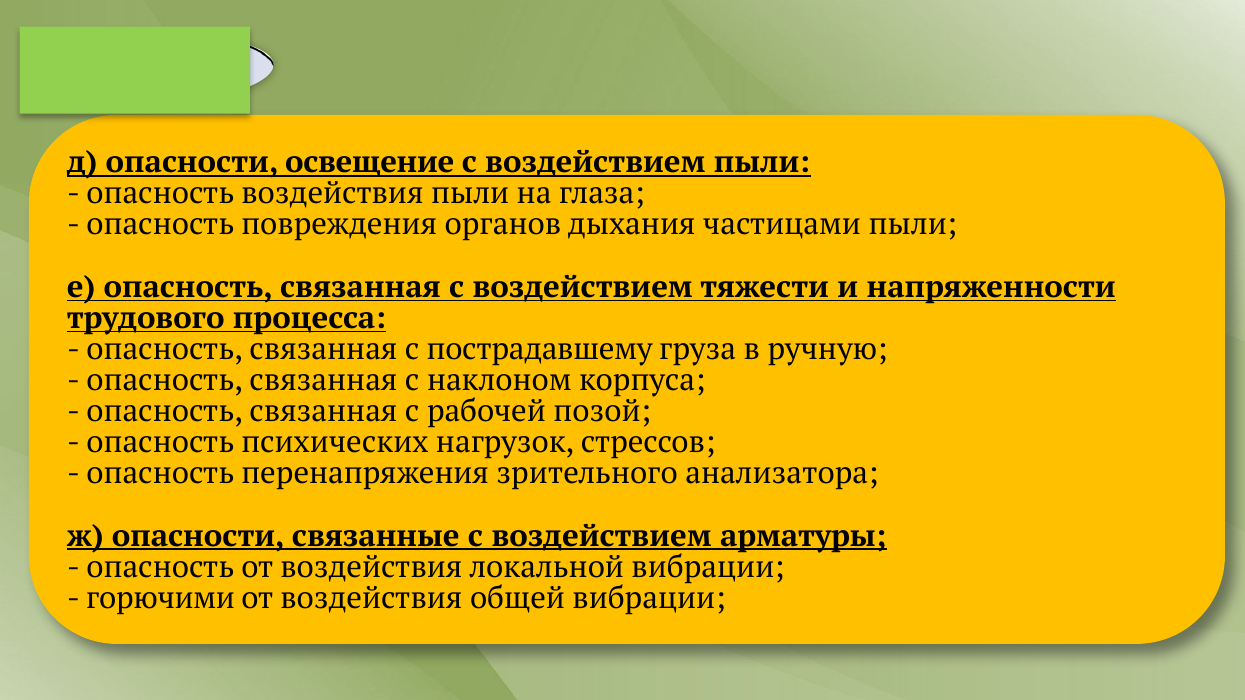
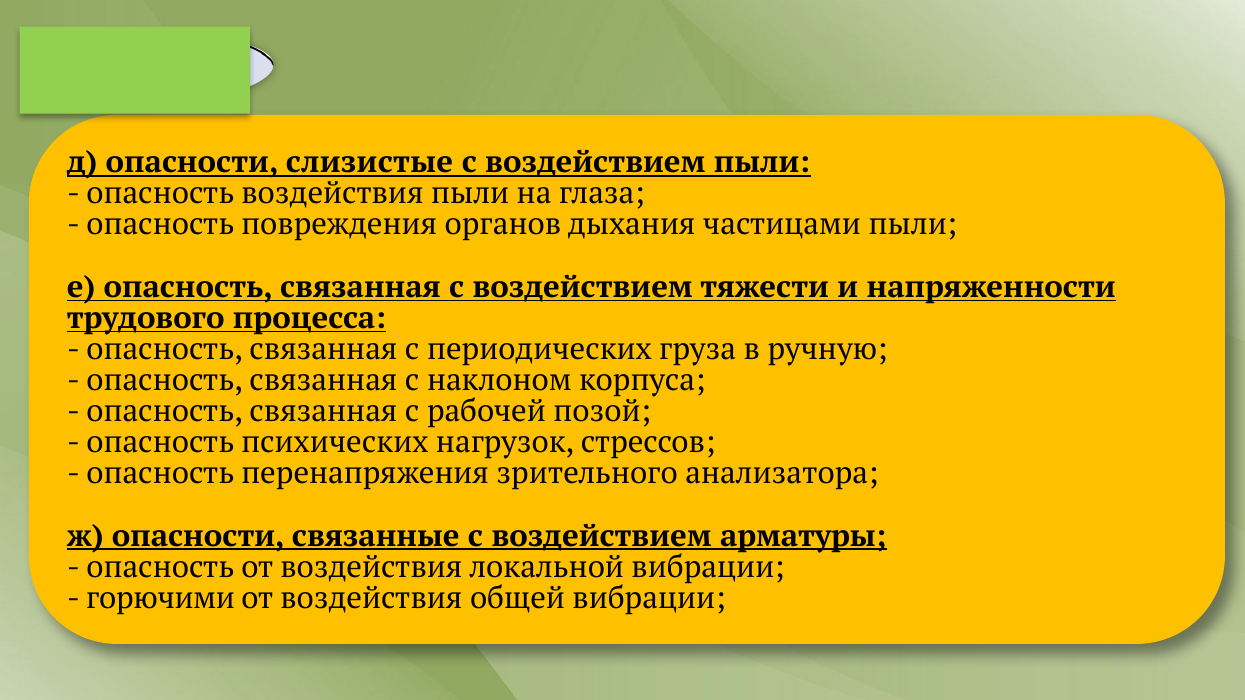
освещение: освещение -> слизистые
пострадавшему: пострадавшему -> периодических
